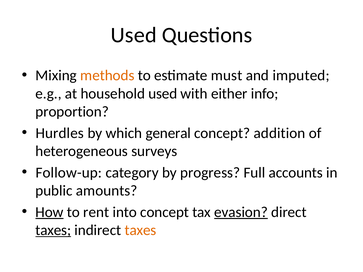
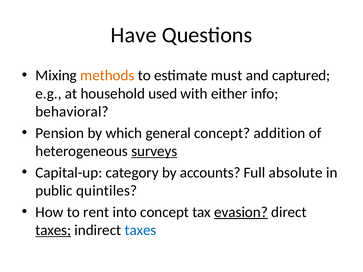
Used at (134, 35): Used -> Have
imputed: imputed -> captured
proportion: proportion -> behavioral
Hurdles: Hurdles -> Pension
surveys underline: none -> present
Follow-up: Follow-up -> Capital-up
progress: progress -> accounts
accounts: accounts -> absolute
amounts: amounts -> quintiles
How underline: present -> none
taxes at (140, 230) colour: orange -> blue
